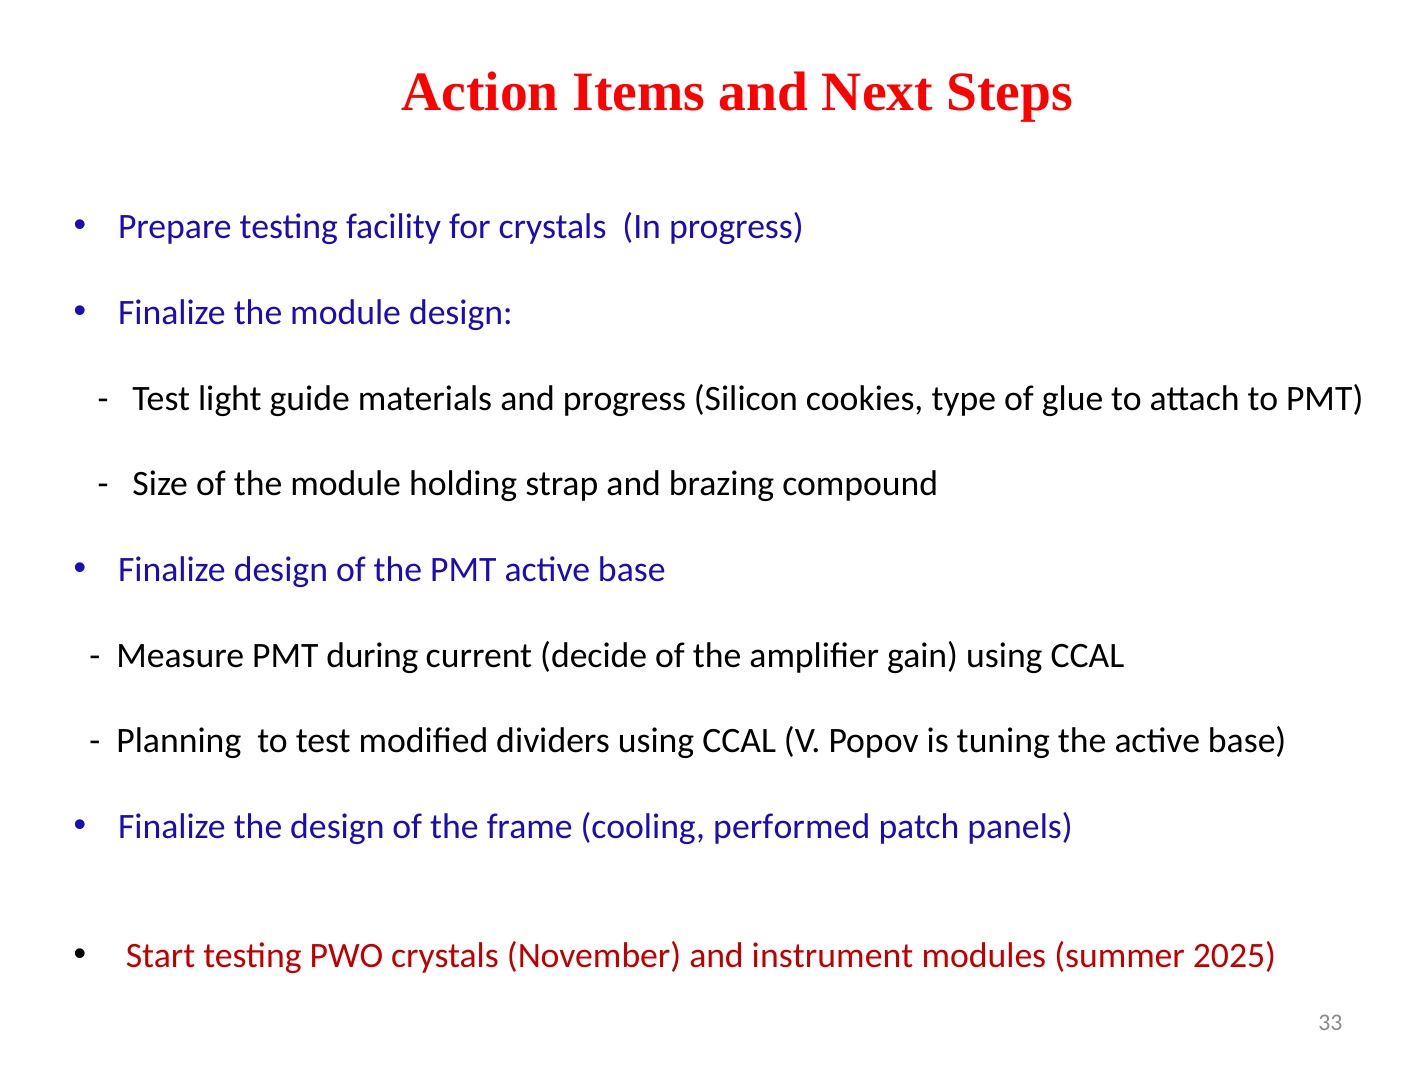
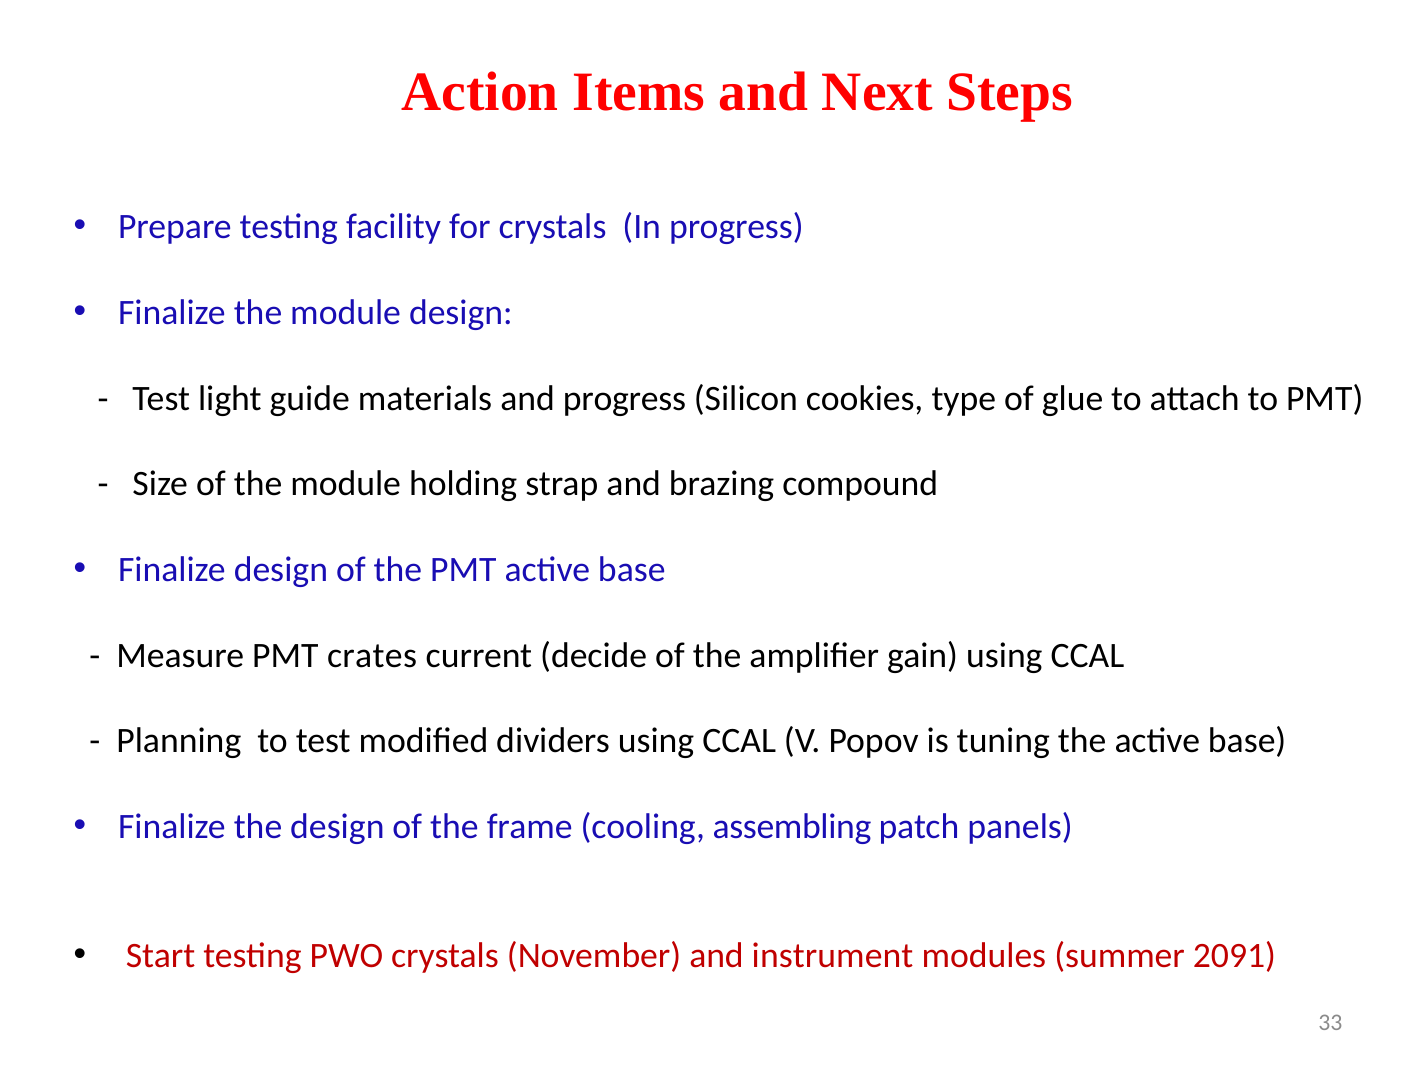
during: during -> crates
performed: performed -> assembling
2025: 2025 -> 2091
